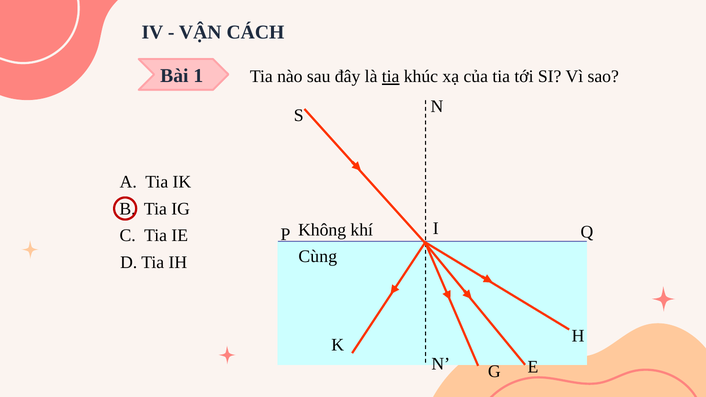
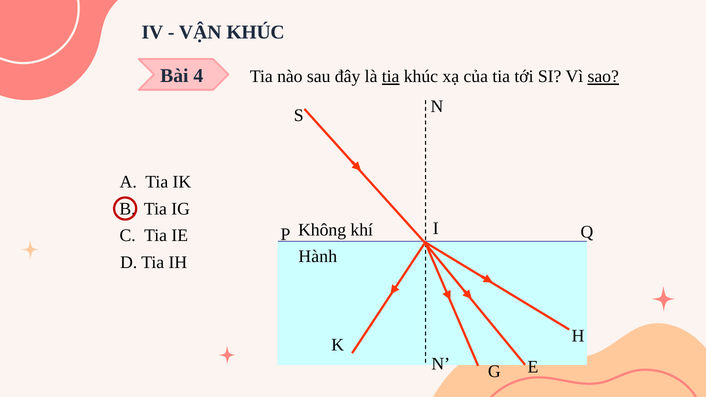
VẬN CÁCH: CÁCH -> KHÚC
1: 1 -> 4
sao underline: none -> present
Cùng: Cùng -> Hành
